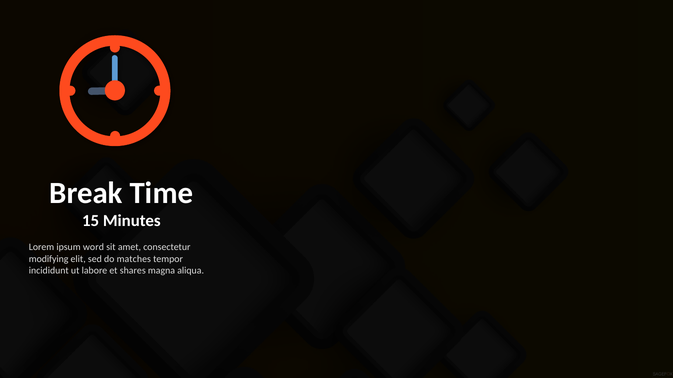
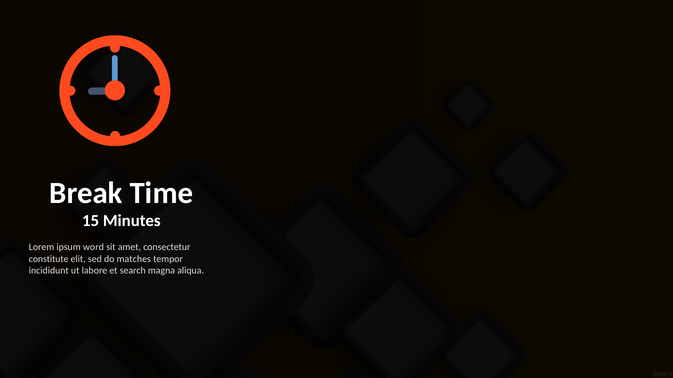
modifying: modifying -> constitute
shares: shares -> search
